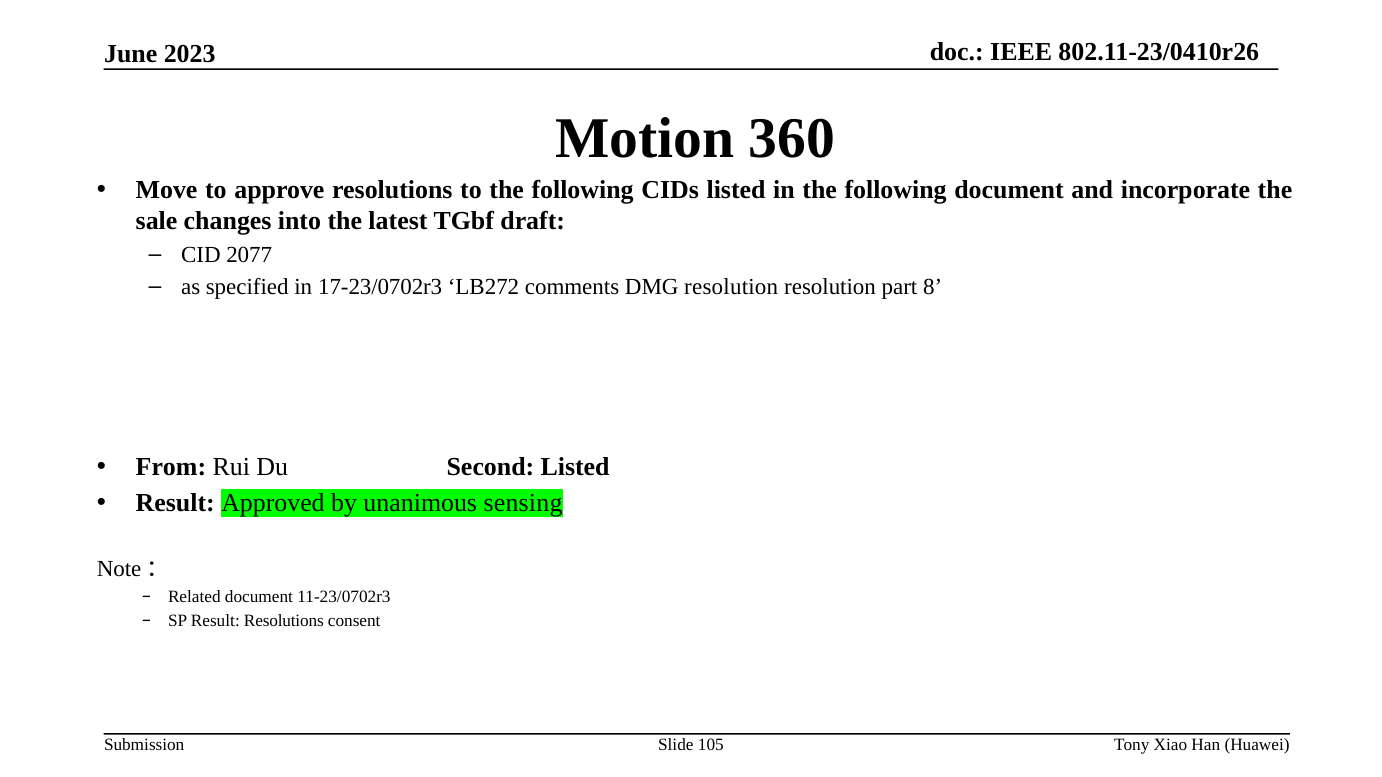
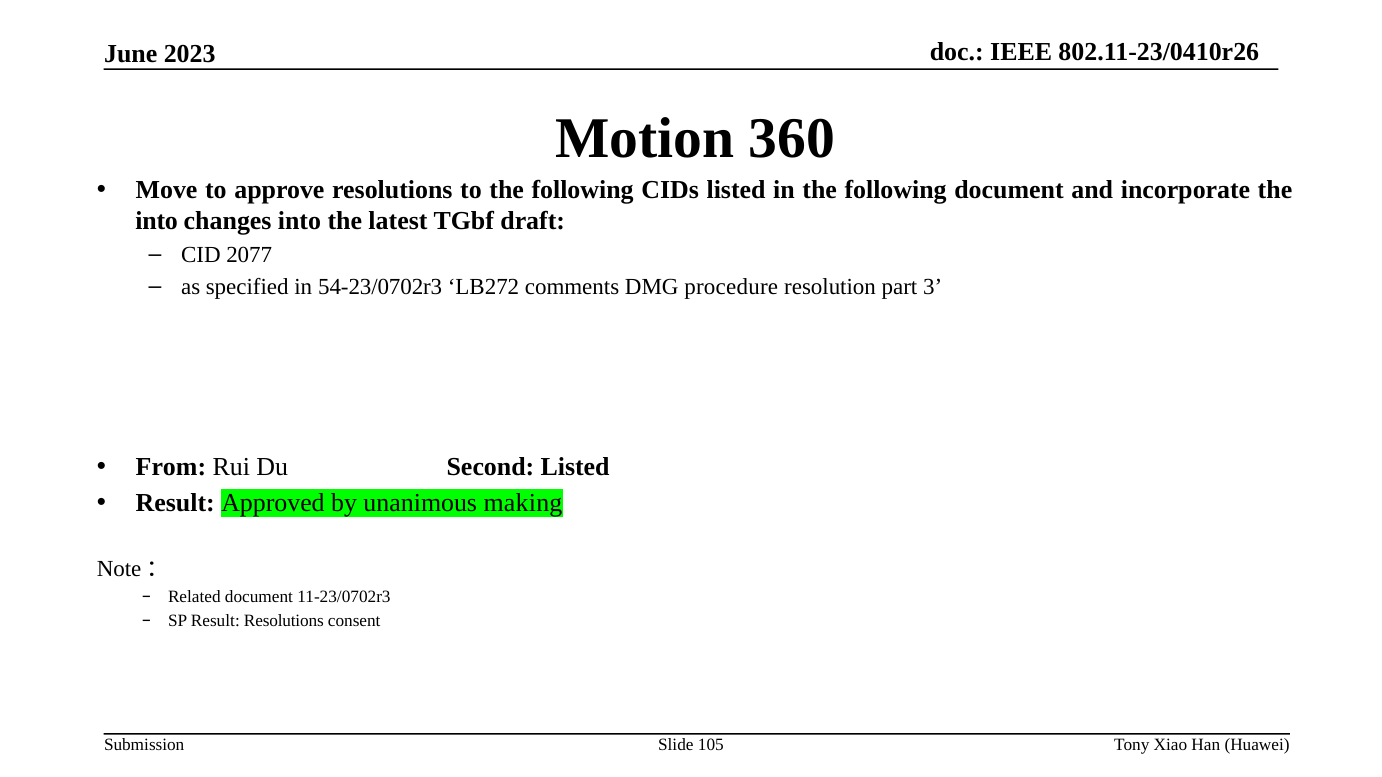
sale at (157, 221): sale -> into
17-23/0702r3: 17-23/0702r3 -> 54-23/0702r3
DMG resolution: resolution -> procedure
8: 8 -> 3
sensing: sensing -> making
